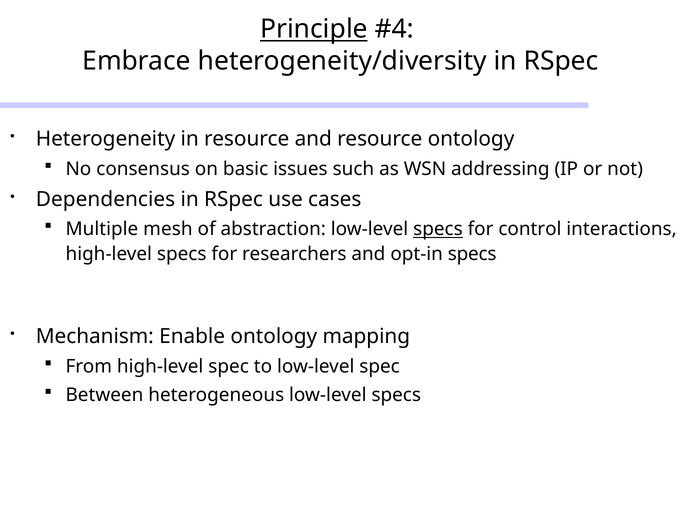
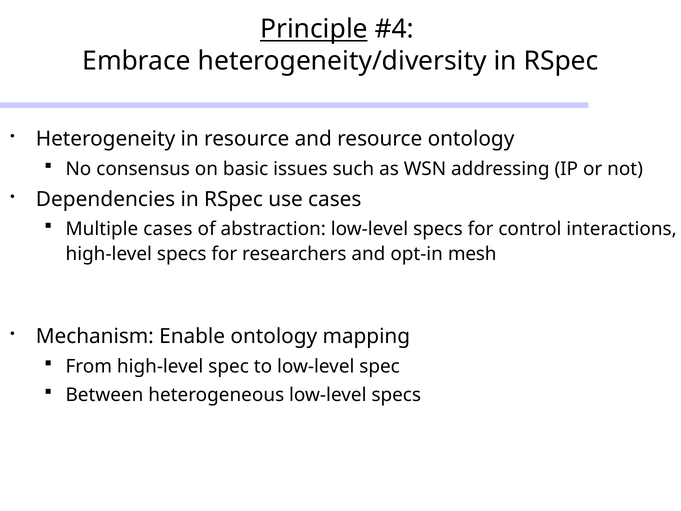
Multiple mesh: mesh -> cases
specs at (438, 229) underline: present -> none
opt-in specs: specs -> mesh
